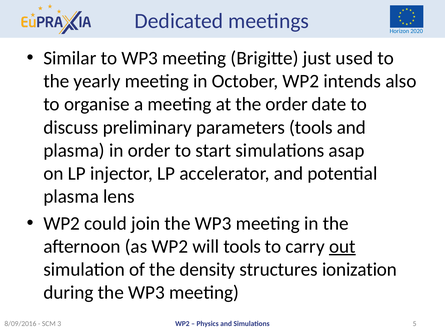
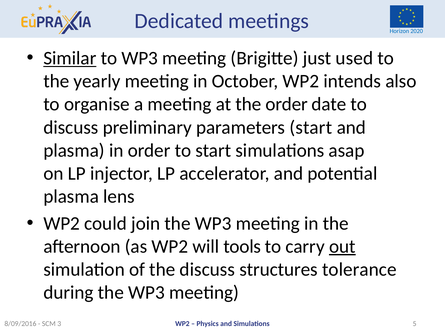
Similar underline: none -> present
parameters tools: tools -> start
the density: density -> discuss
ionization: ionization -> tolerance
